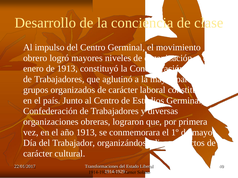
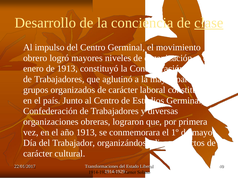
clase underline: none -> present
